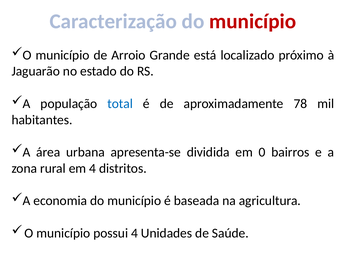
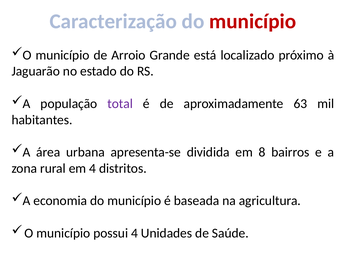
total colour: blue -> purple
78: 78 -> 63
0: 0 -> 8
